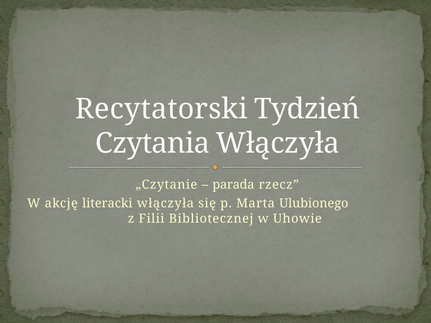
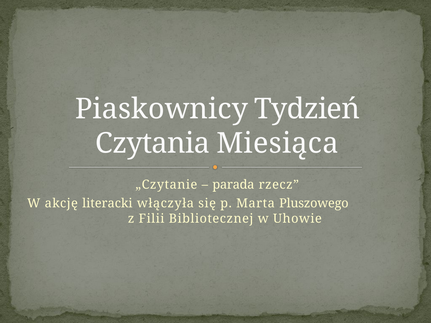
Recytatorski: Recytatorski -> Piaskownicy
Czytania Włączyła: Włączyła -> Miesiąca
Ulubionego: Ulubionego -> Pluszowego
